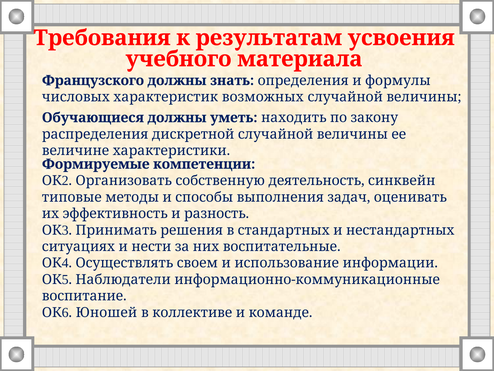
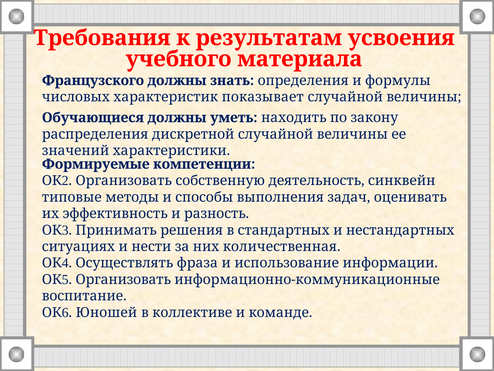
возможных: возможных -> показывает
величине: величине -> значений
воспитательные: воспитательные -> количественная
своем: своем -> фраза
Наблюдатели at (123, 279): Наблюдатели -> Организовать
